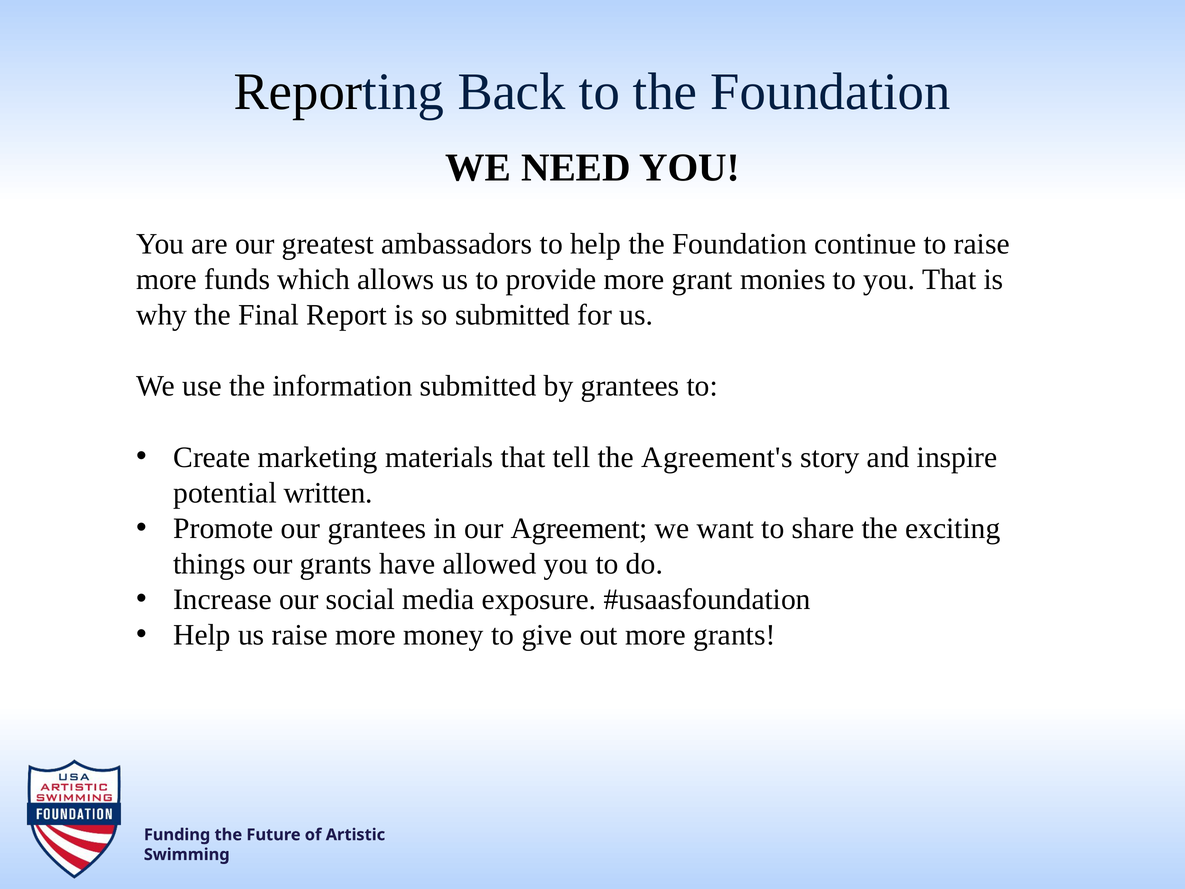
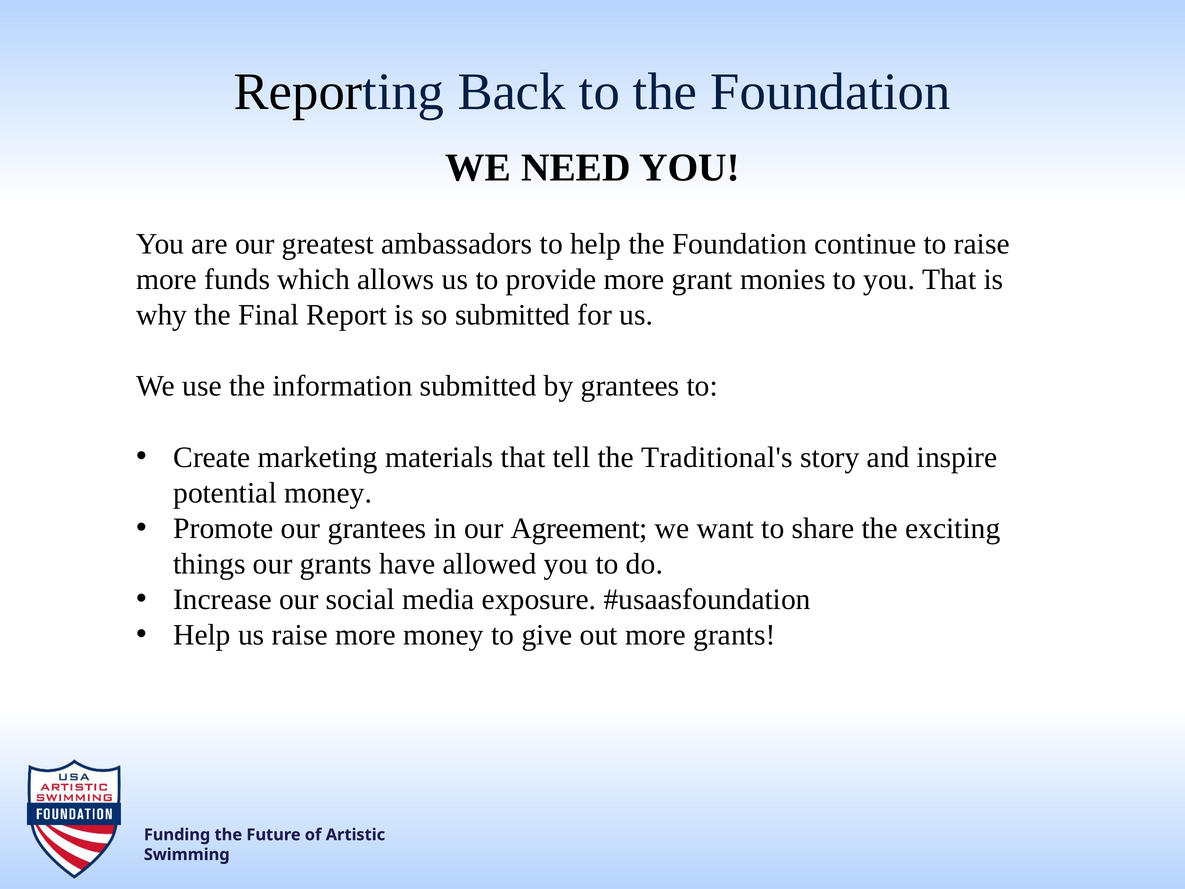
Agreement's: Agreement's -> Traditional's
potential written: written -> money
